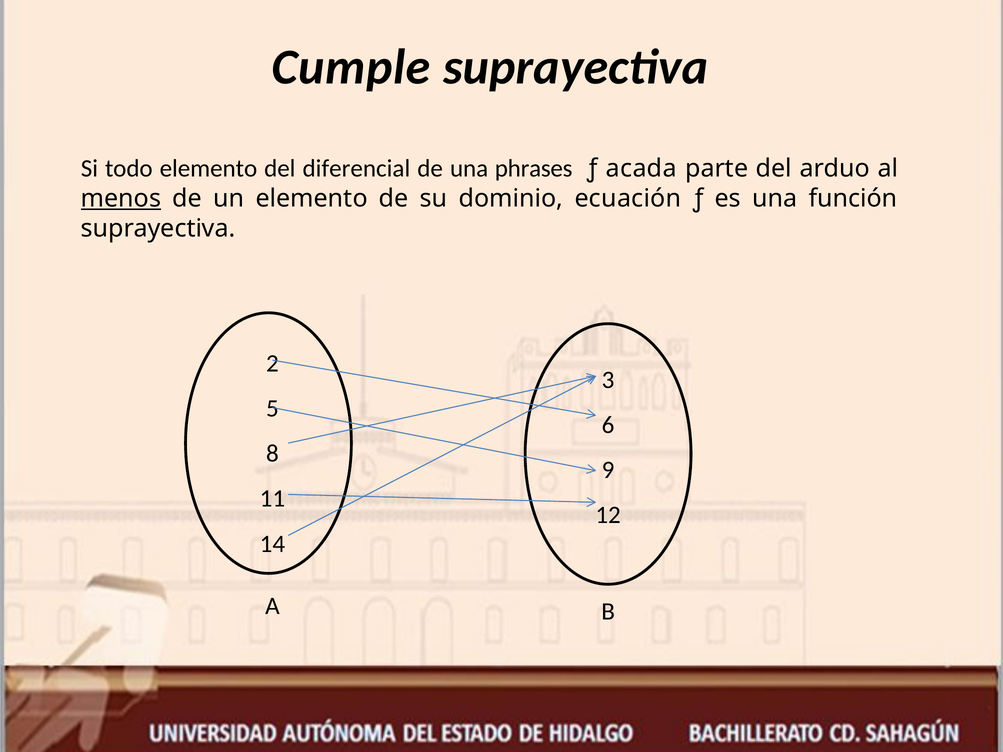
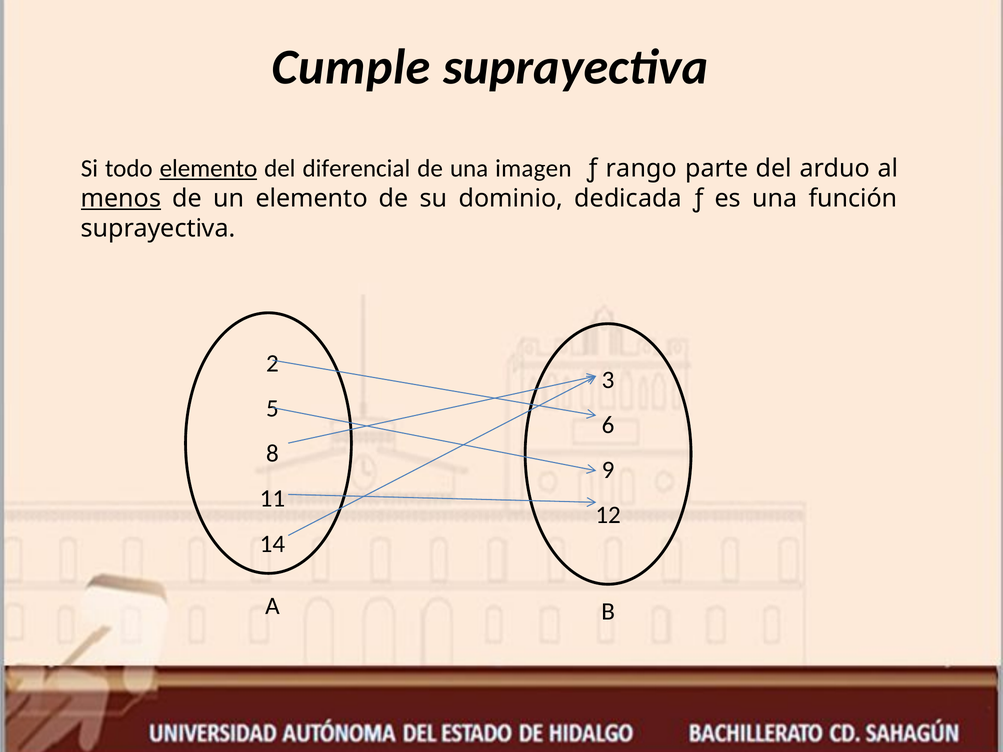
elemento at (208, 168) underline: none -> present
phrases: phrases -> imagen
acada: acada -> rango
ecuación: ecuación -> dedicada
